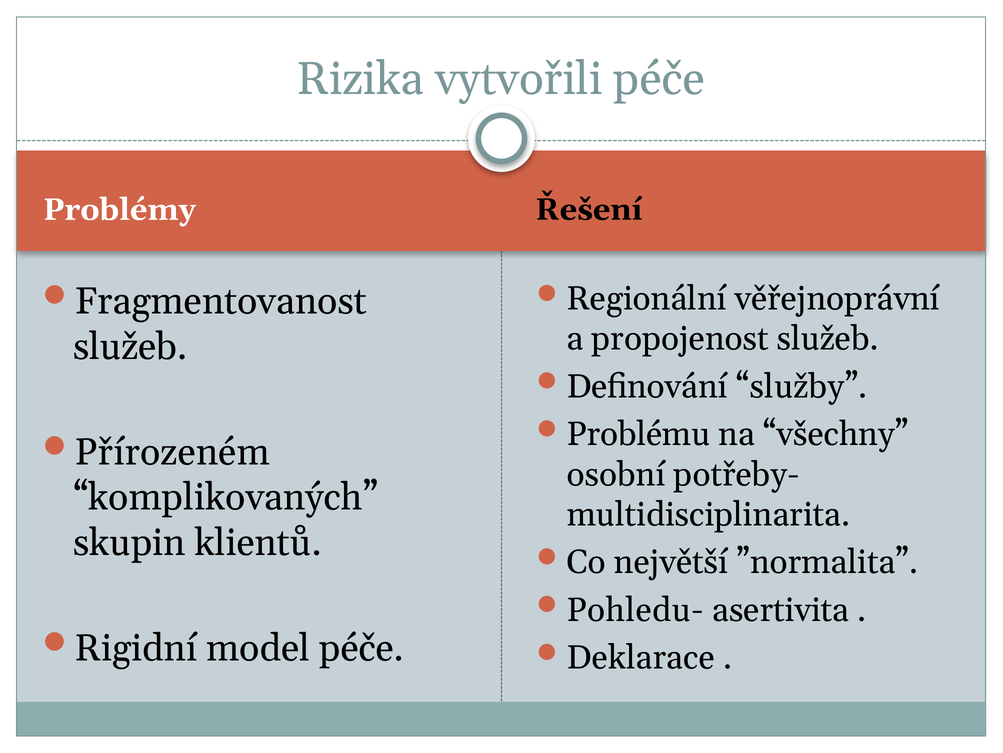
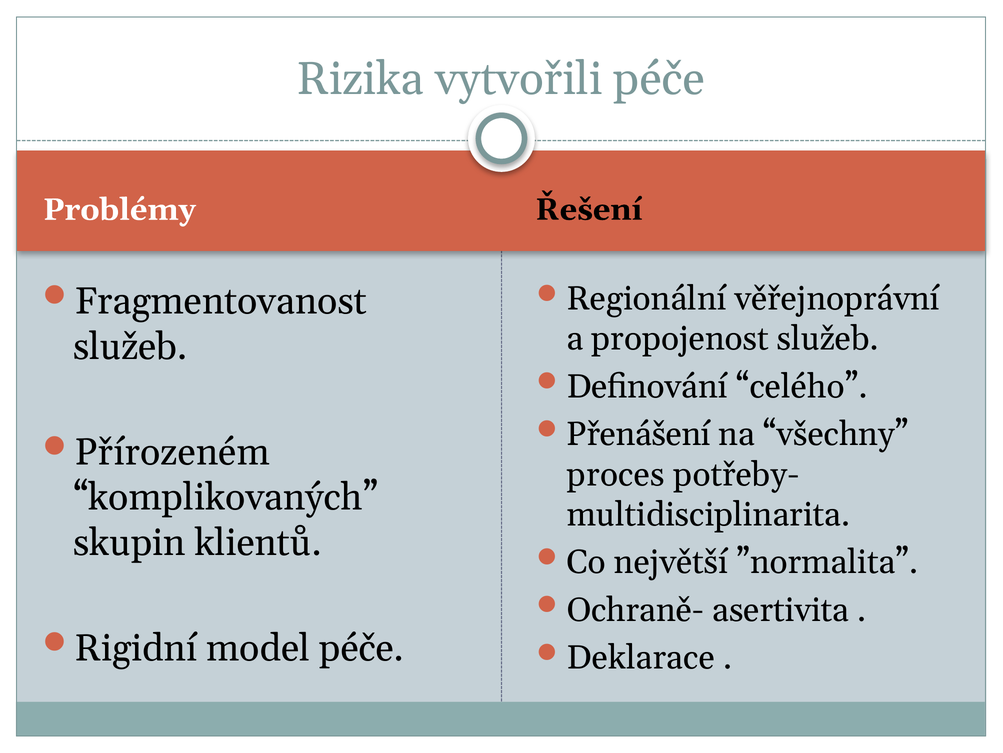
služby: služby -> celého
Problému: Problému -> Přenášení
osobní: osobní -> proces
Pohledu-: Pohledu- -> Ochraně-
